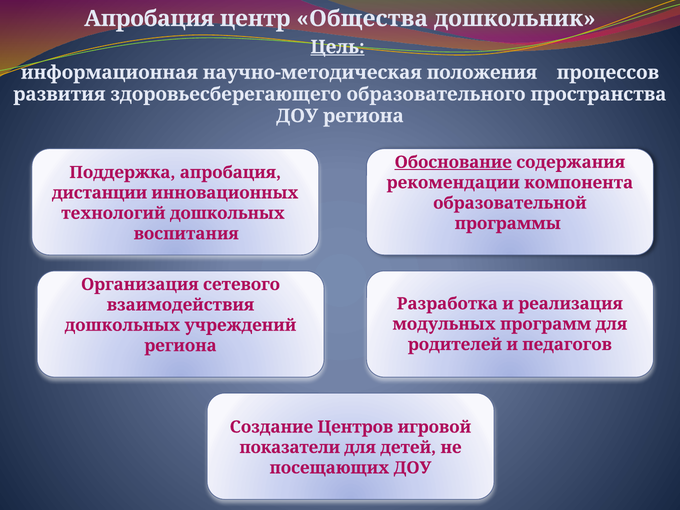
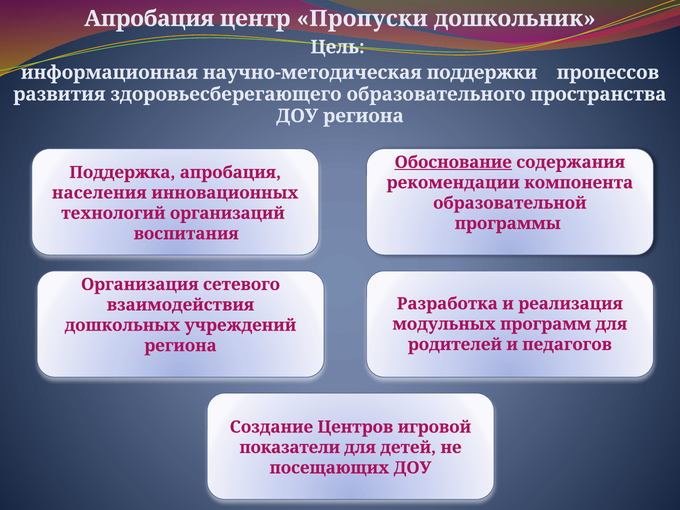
Общества: Общества -> Пропуски
Цель underline: present -> none
положения: положения -> поддержки
дистанции: дистанции -> населения
технологий дошкольных: дошкольных -> организаций
